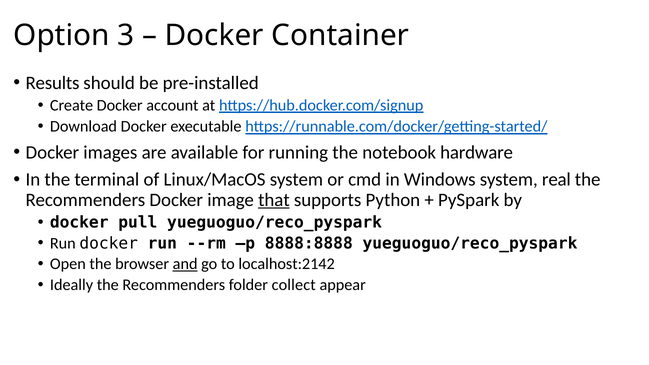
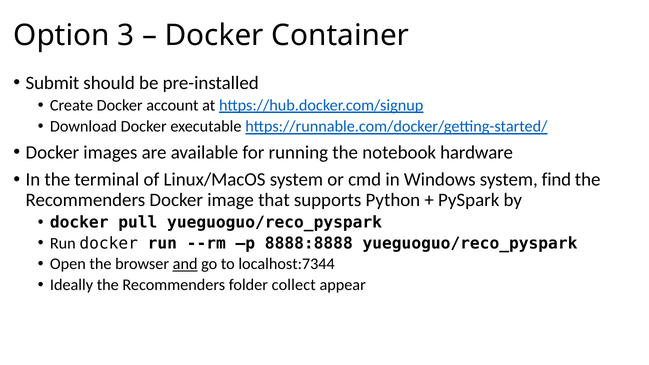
Results: Results -> Submit
real: real -> find
that underline: present -> none
localhost:2142: localhost:2142 -> localhost:7344
